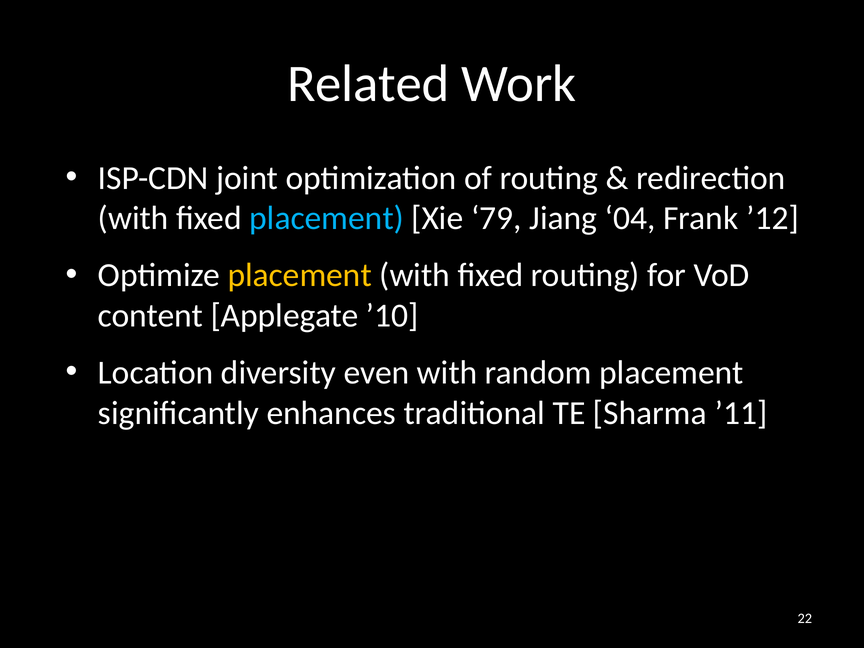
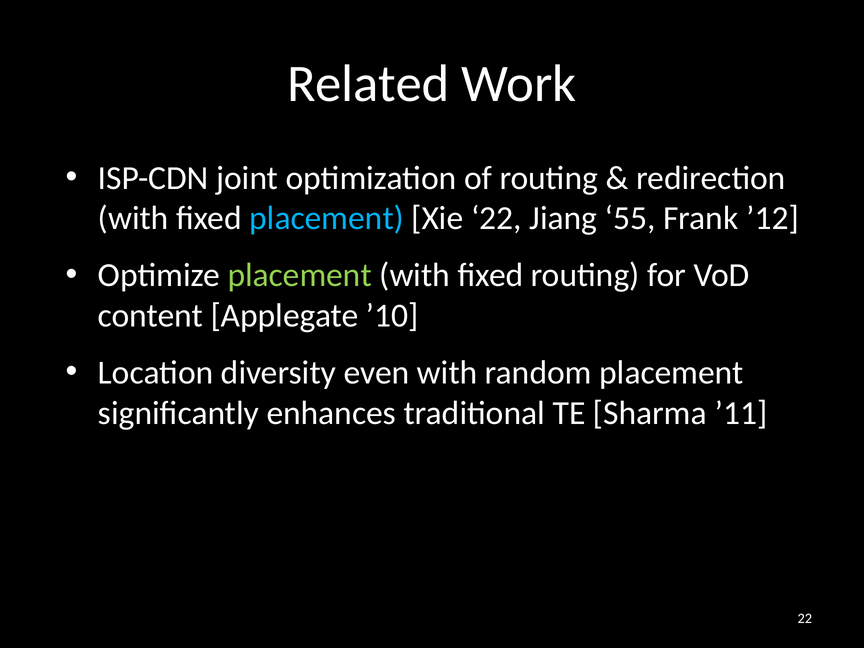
Xie 79: 79 -> 22
04: 04 -> 55
placement at (300, 275) colour: yellow -> light green
